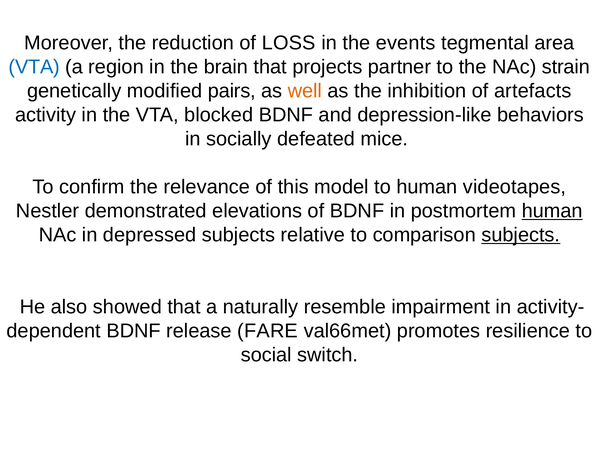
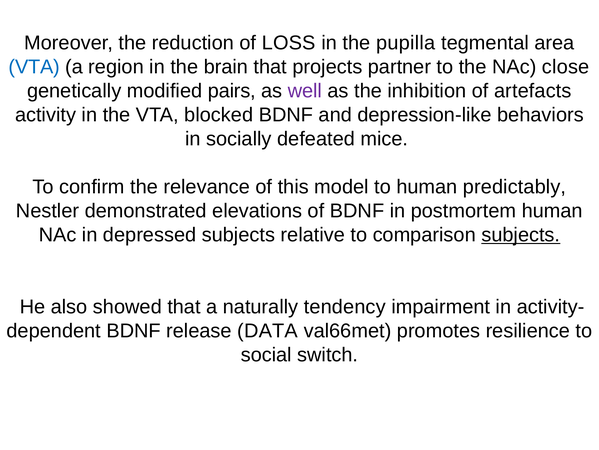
events: events -> pupilla
strain: strain -> close
well colour: orange -> purple
videotapes: videotapes -> predictably
human at (552, 211) underline: present -> none
resemble: resemble -> tendency
FARE: FARE -> DATA
